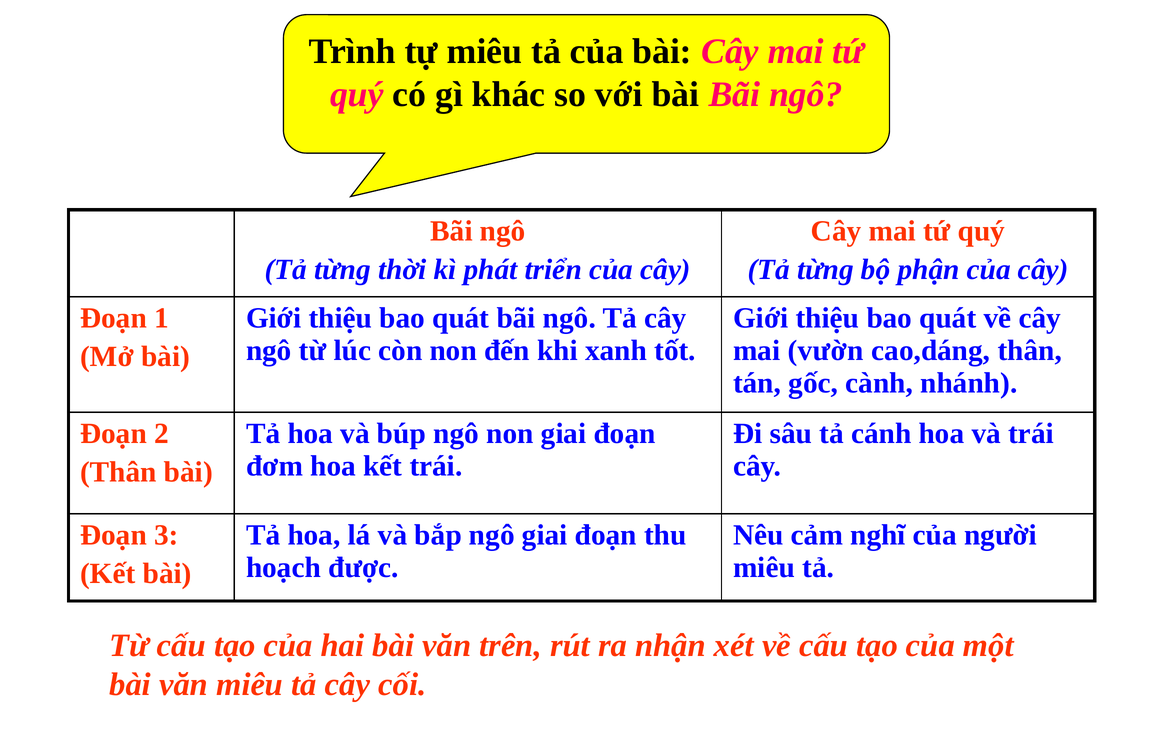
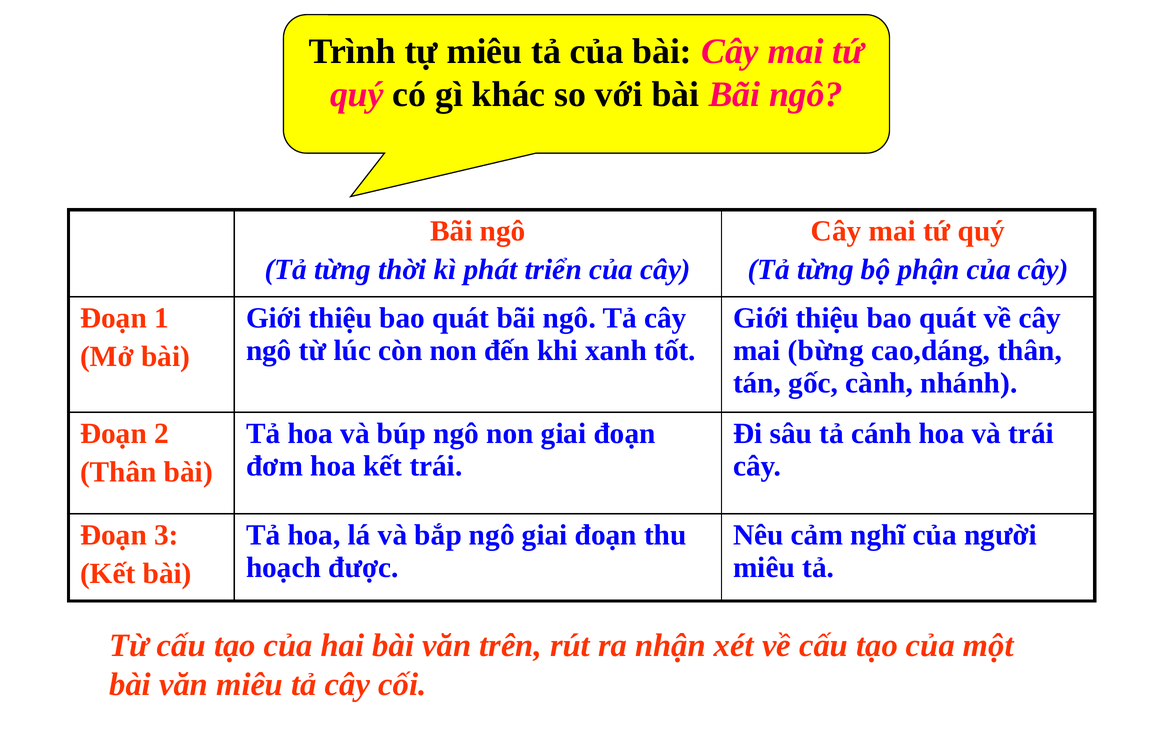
vườn: vườn -> bừng
